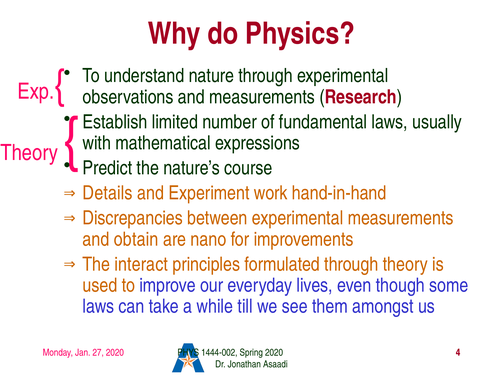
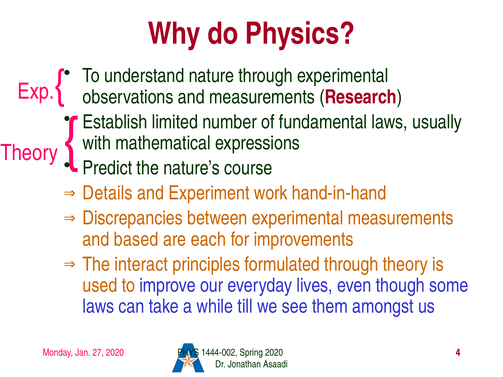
obtain: obtain -> based
nano: nano -> each
